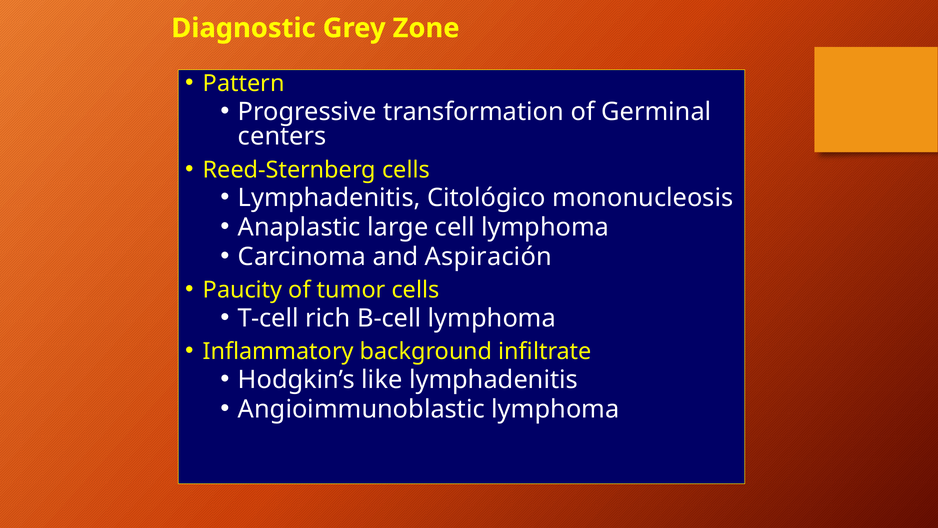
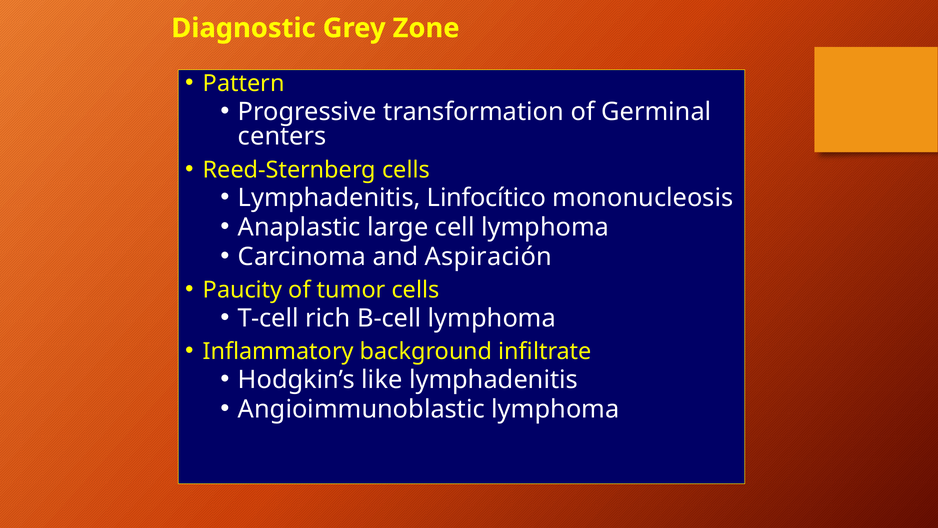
Citológico: Citológico -> Linfocítico
